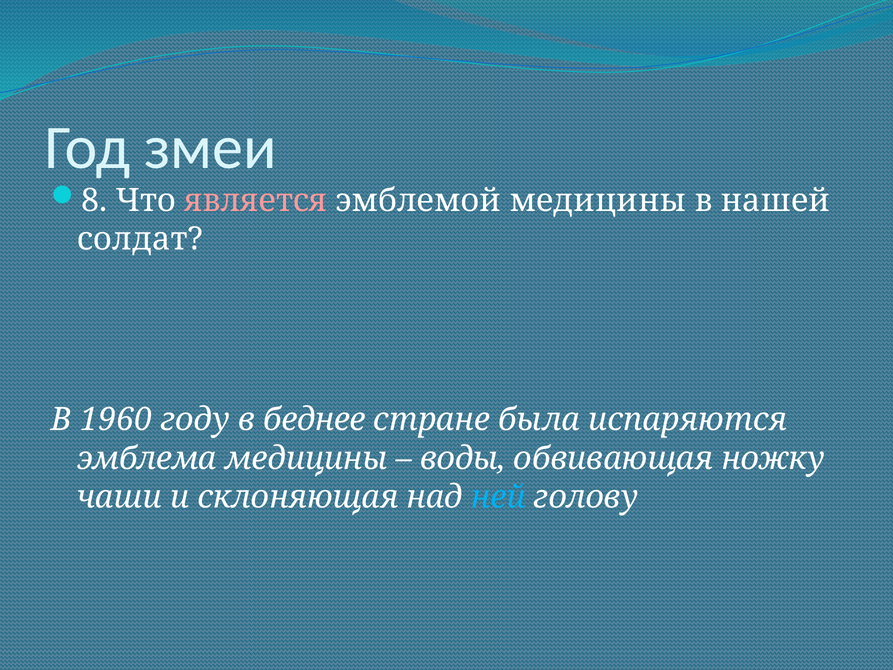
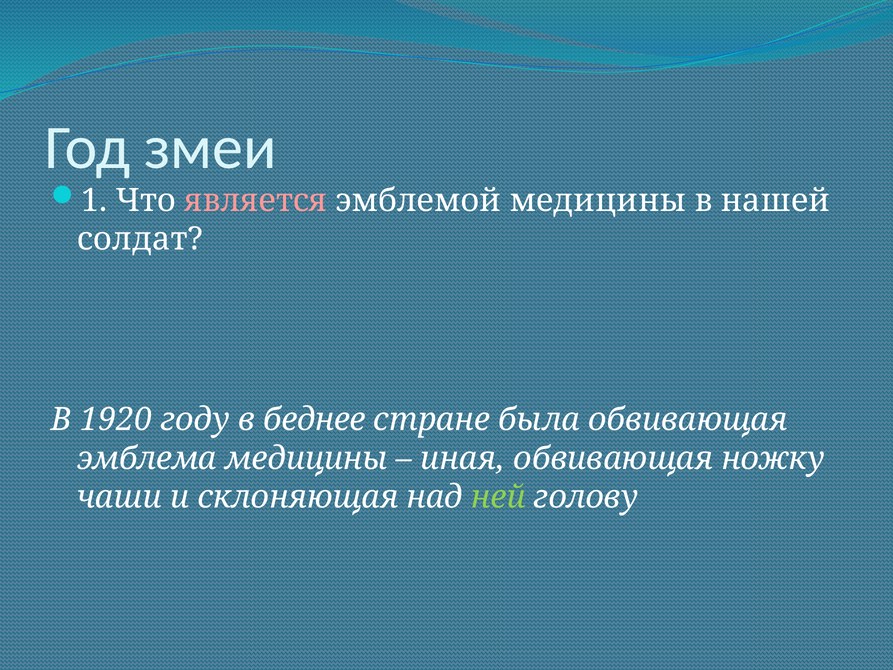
8: 8 -> 1
1960: 1960 -> 1920
была испаряются: испаряются -> обвивающая
воды: воды -> иная
ней colour: light blue -> light green
